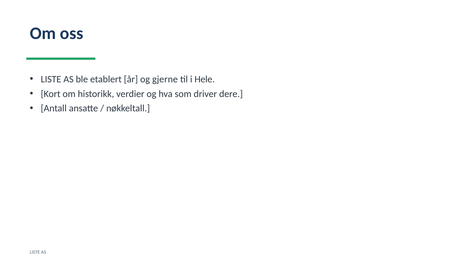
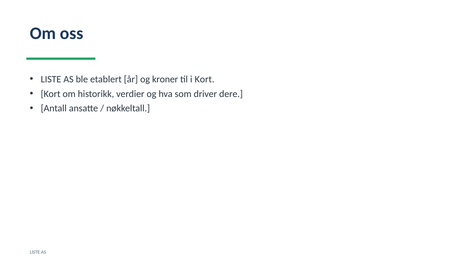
gjerne: gjerne -> kroner
i Hele: Hele -> Kort
